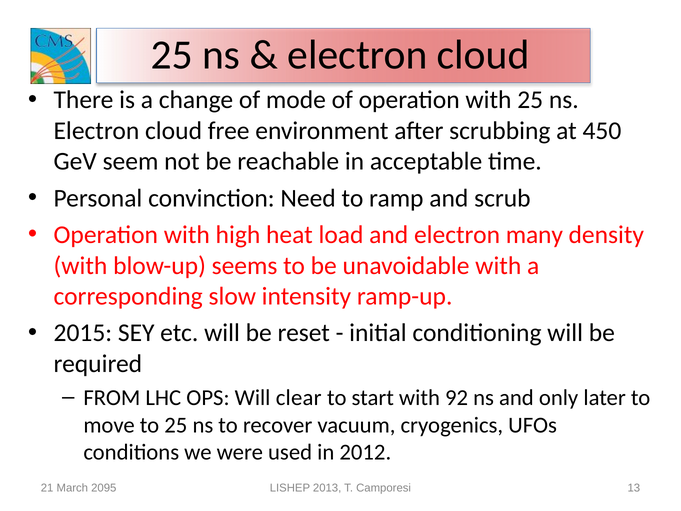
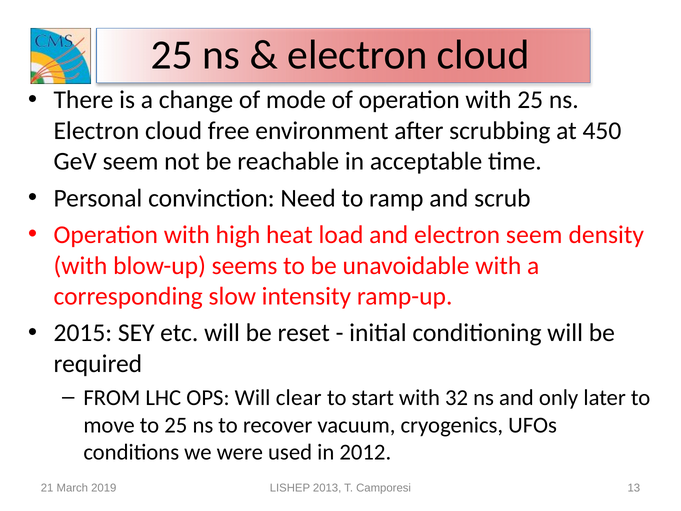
electron many: many -> seem
92: 92 -> 32
2095: 2095 -> 2019
